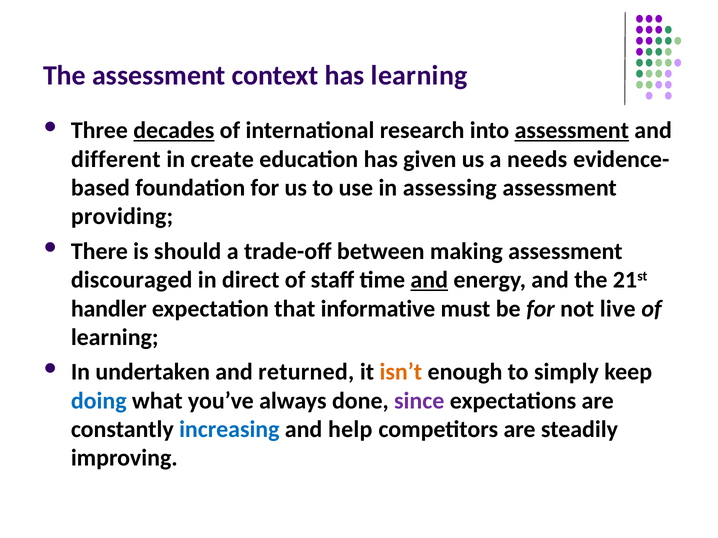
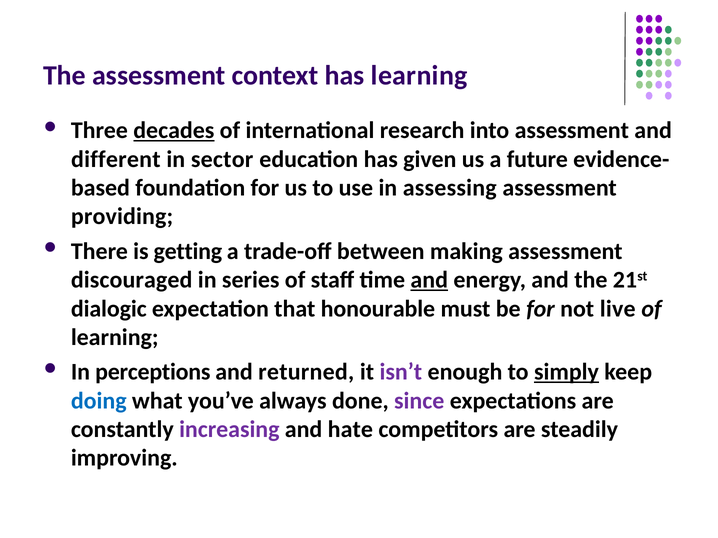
assessment at (572, 131) underline: present -> none
create: create -> sector
needs: needs -> future
should: should -> getting
direct: direct -> series
handler: handler -> dialogic
informative: informative -> honourable
undertaken: undertaken -> perceptions
isn’t colour: orange -> purple
simply underline: none -> present
increasing colour: blue -> purple
help: help -> hate
